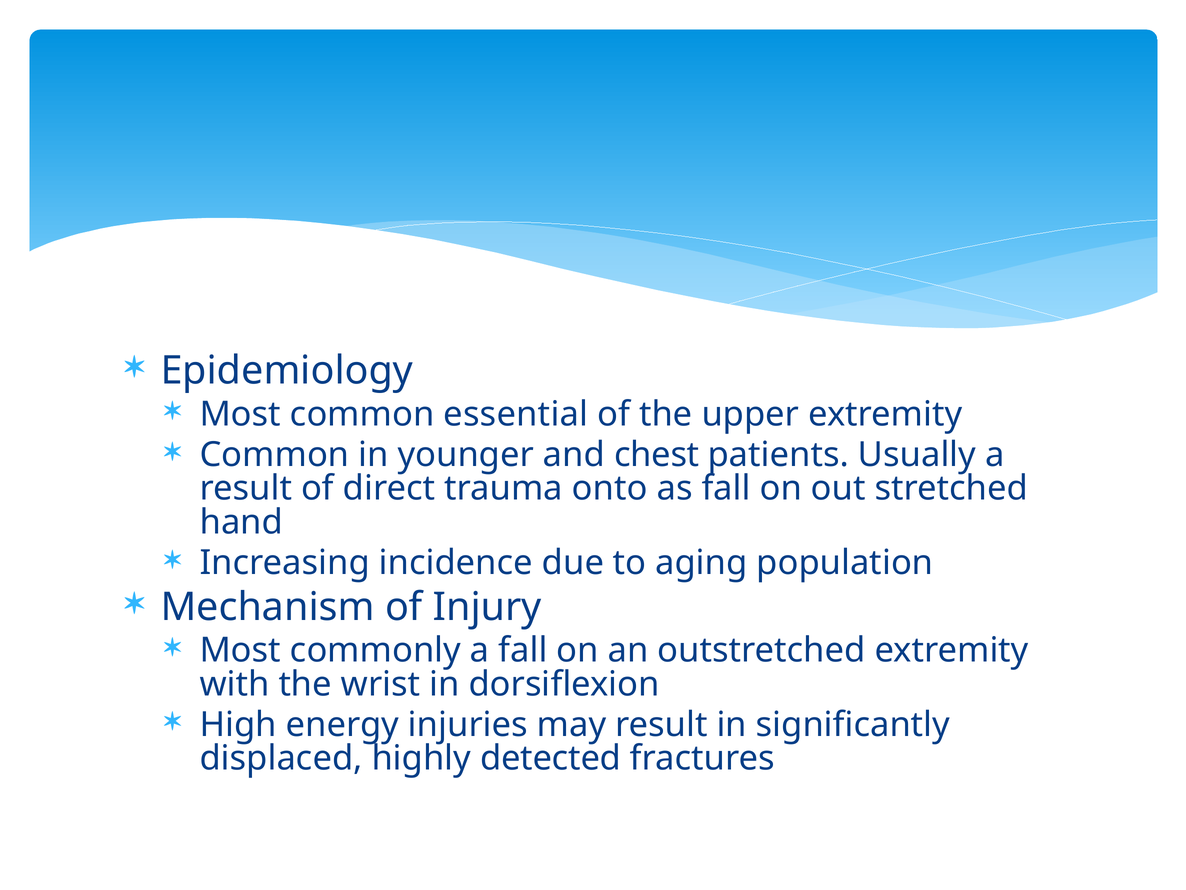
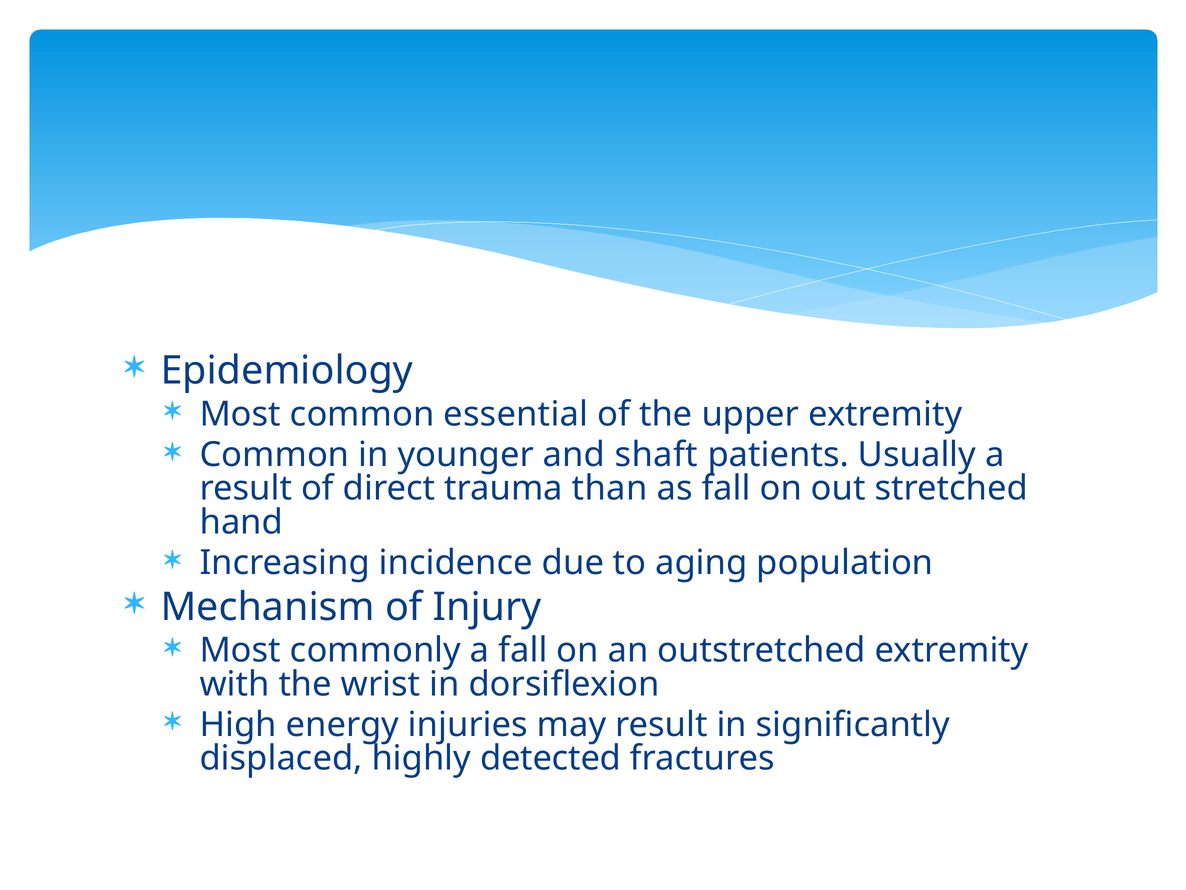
chest: chest -> shaft
onto: onto -> than
